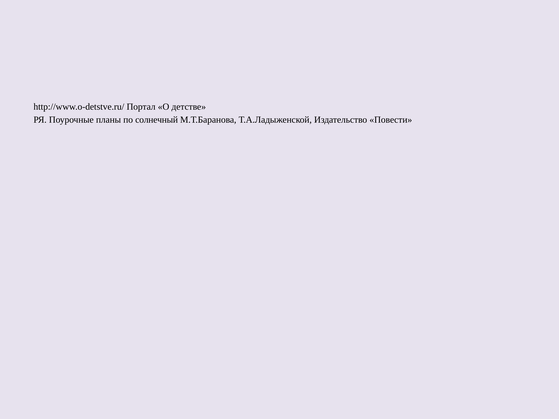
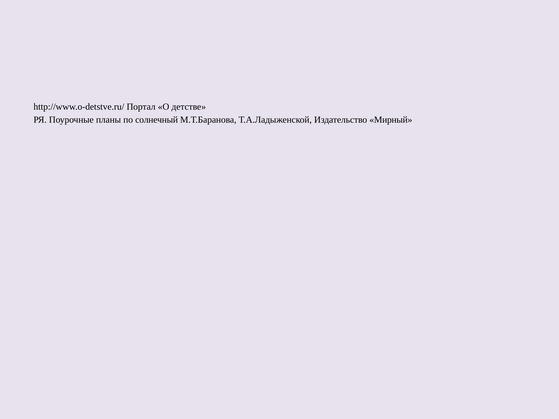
Повести: Повести -> Мирный
